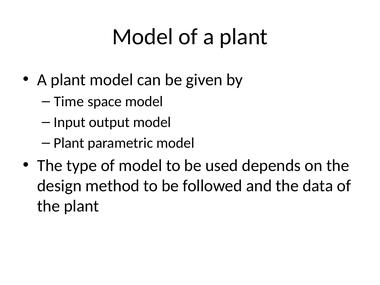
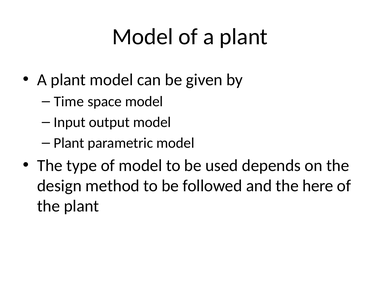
data: data -> here
